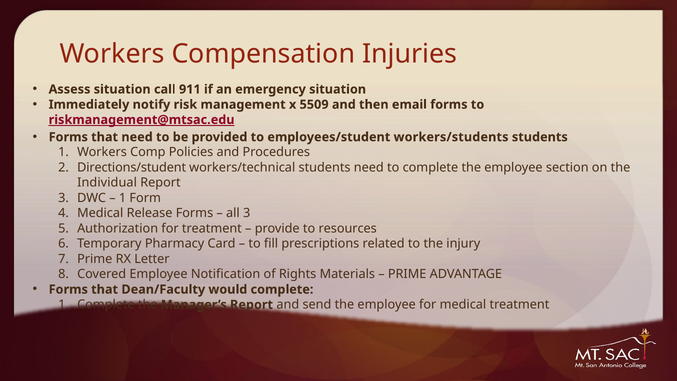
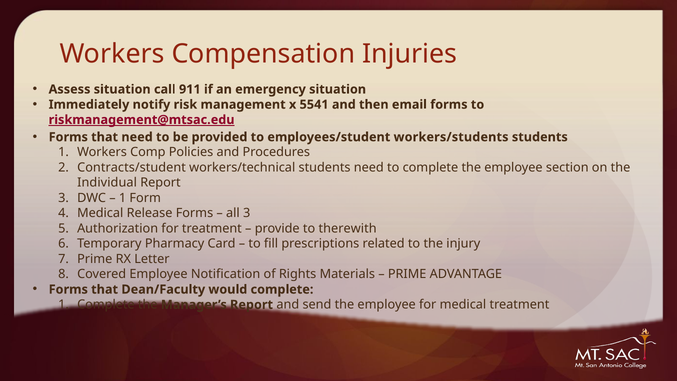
5509: 5509 -> 5541
Directions/student: Directions/student -> Contracts/student
resources: resources -> therewith
